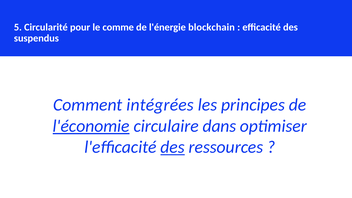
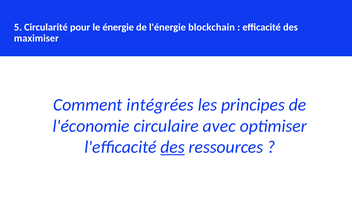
comme: comme -> énergie
suspendus: suspendus -> maximiser
l'économie underline: present -> none
dans: dans -> avec
